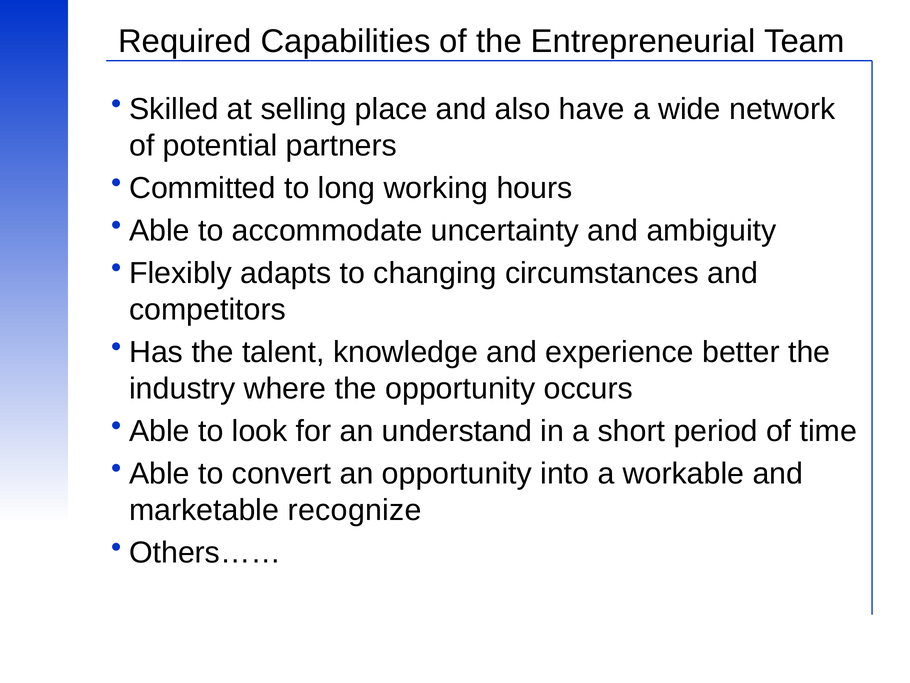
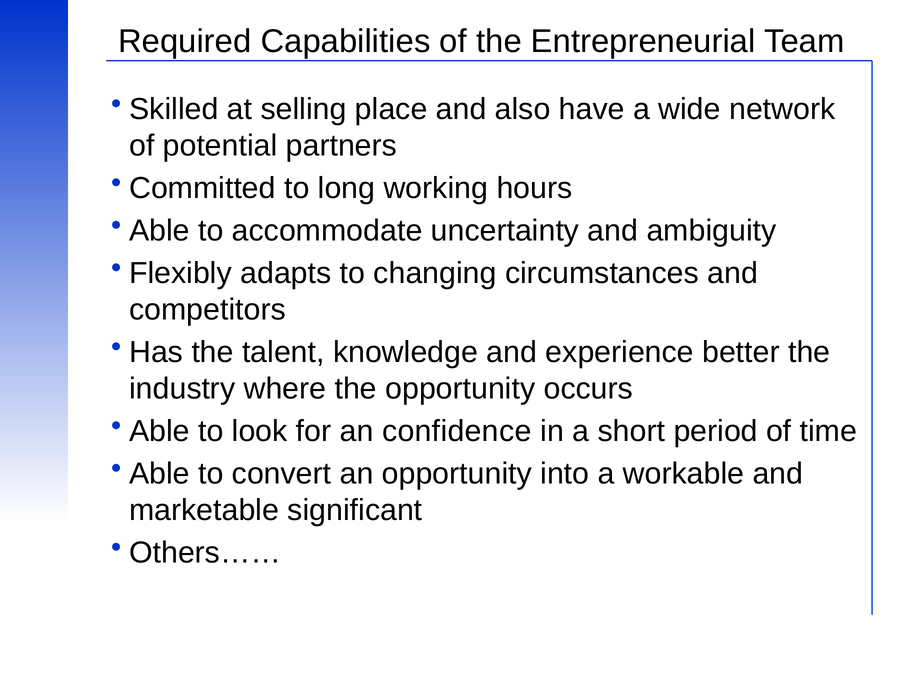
understand: understand -> confidence
recognize: recognize -> significant
